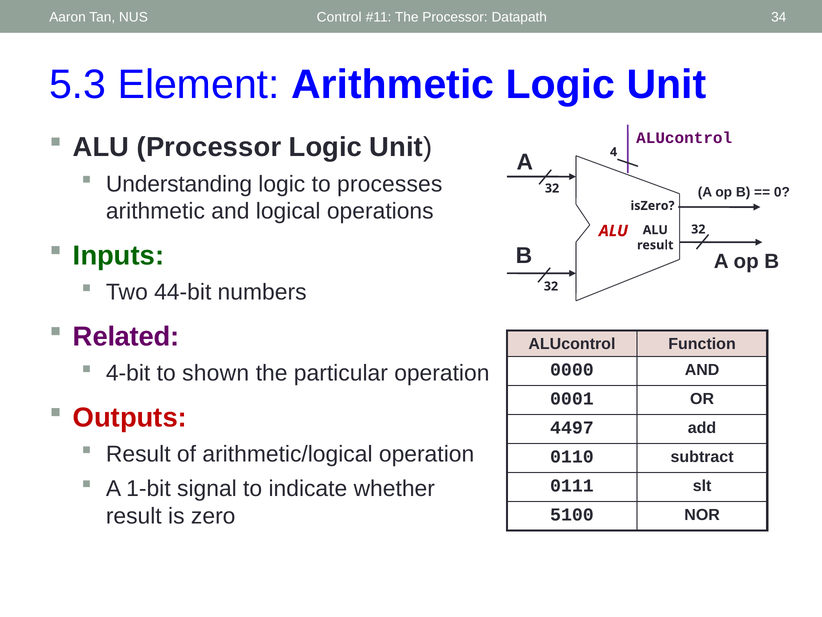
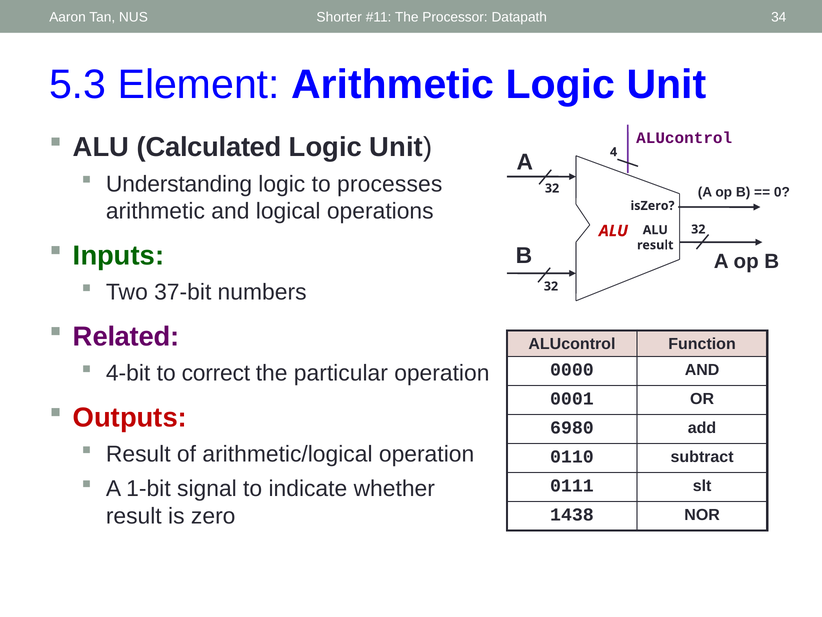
Control: Control -> Shorter
ALU Processor: Processor -> Calculated
44-bit: 44-bit -> 37-bit
shown: shown -> correct
4497: 4497 -> 6980
5100: 5100 -> 1438
